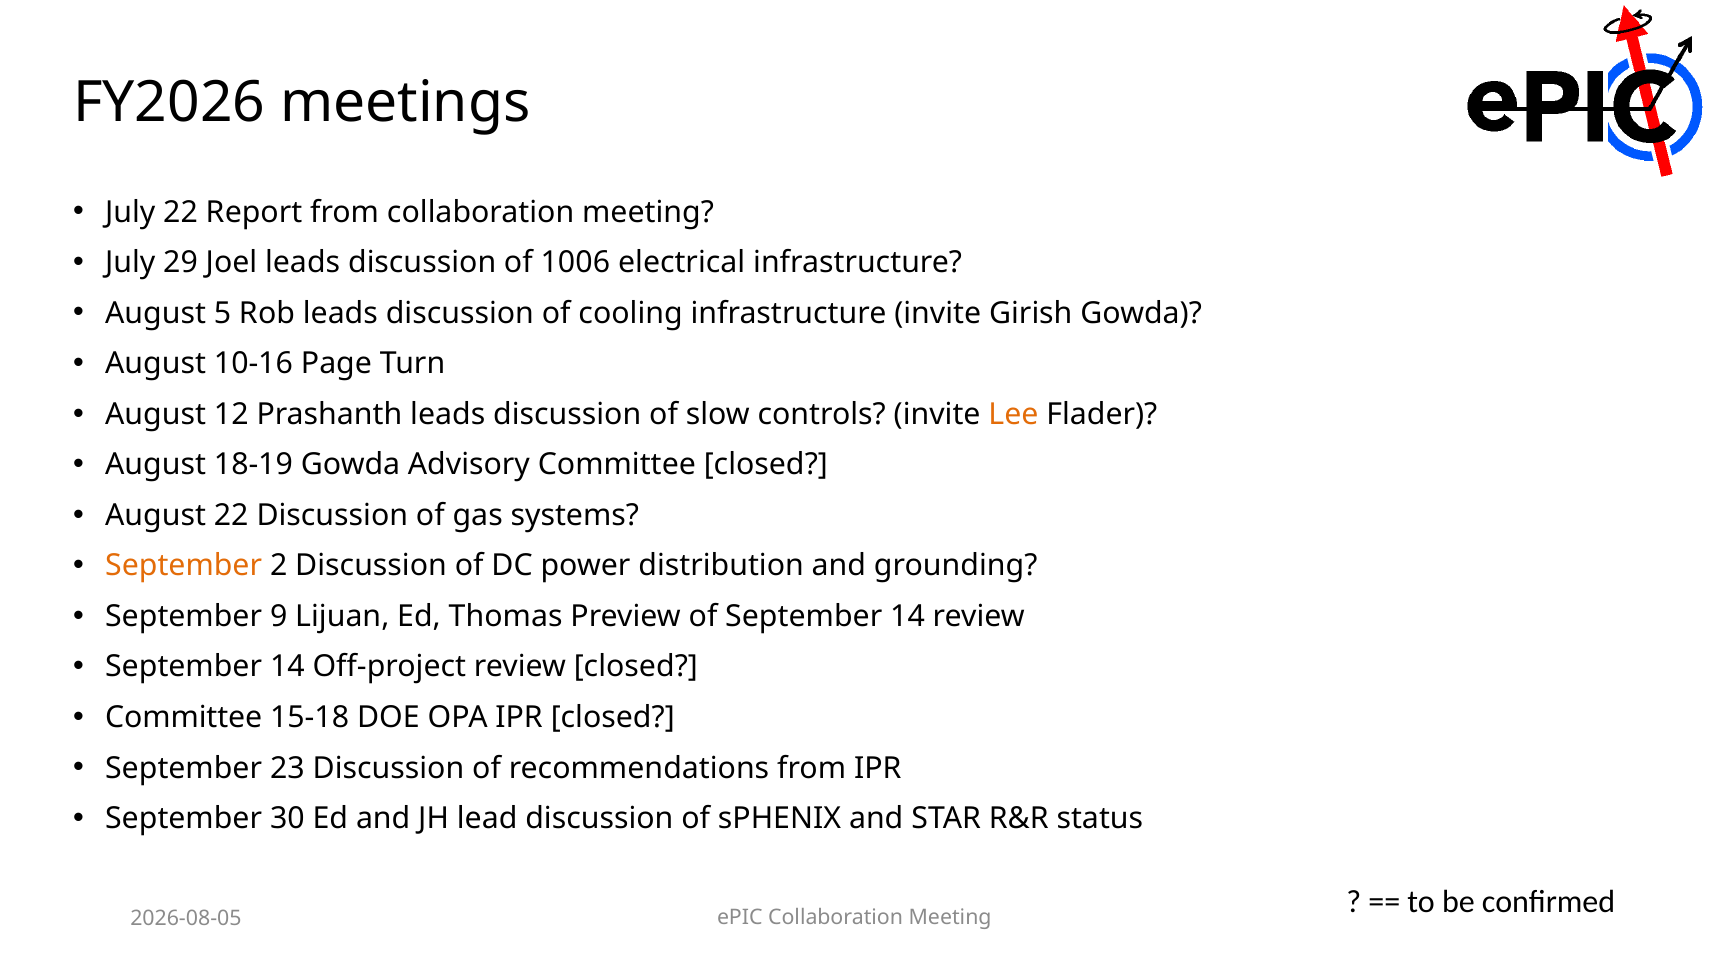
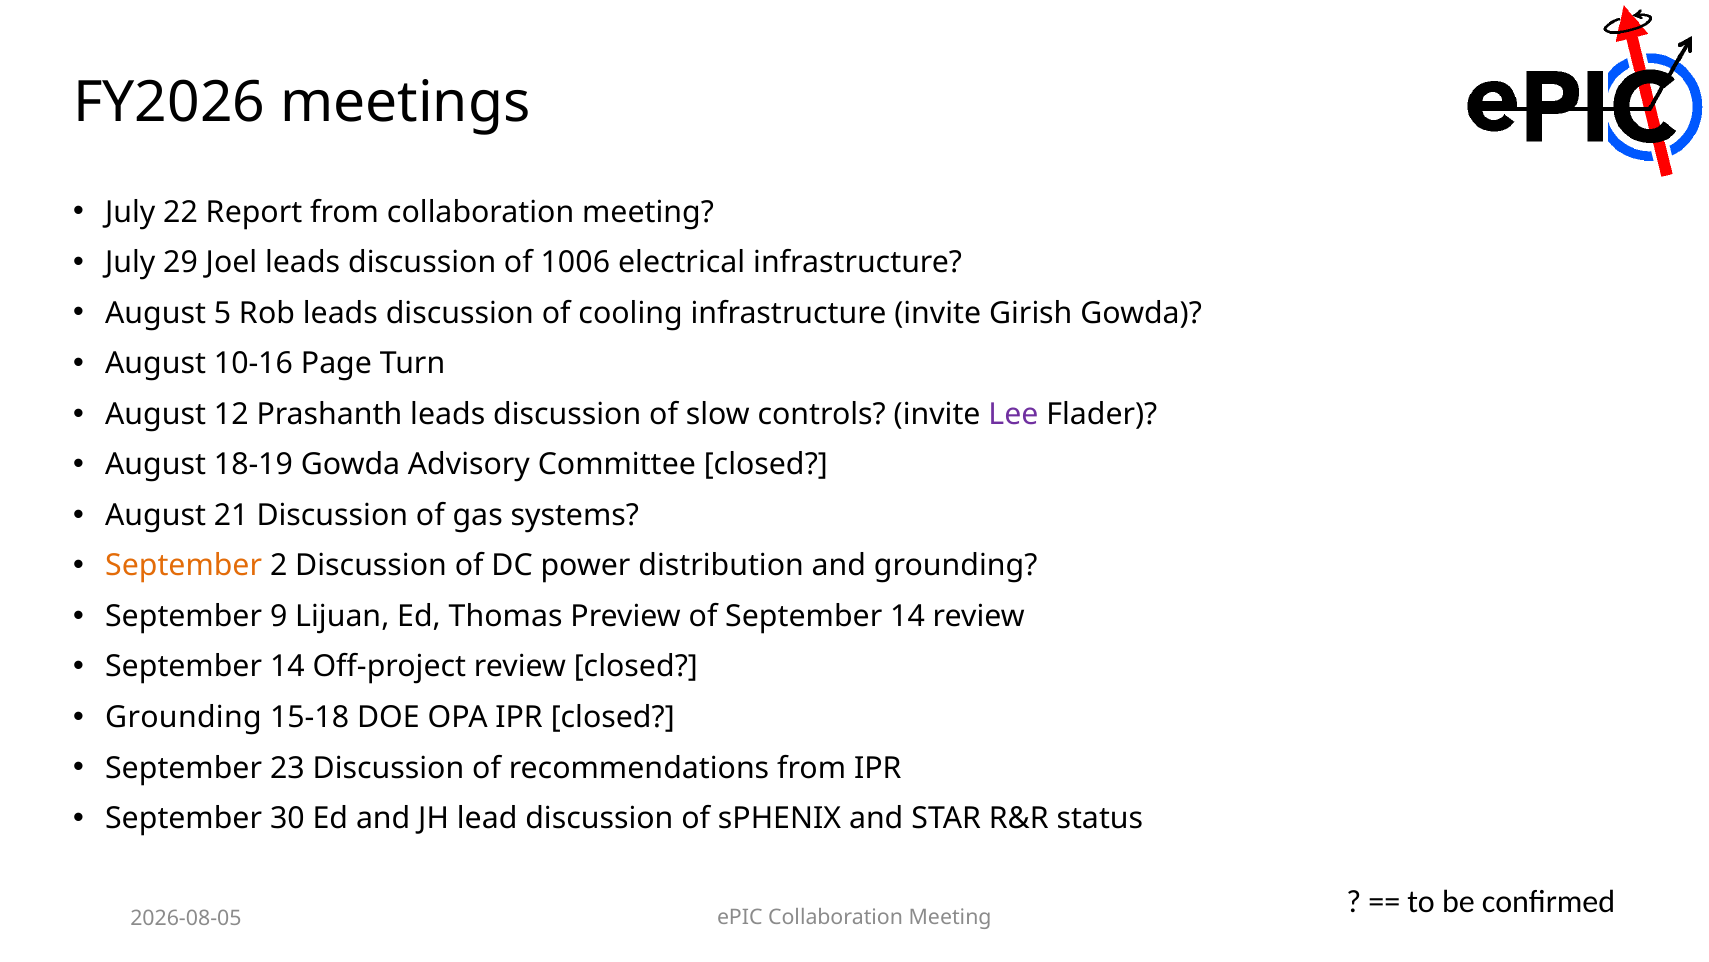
Lee colour: orange -> purple
August 22: 22 -> 21
Committee at (184, 717): Committee -> Grounding
